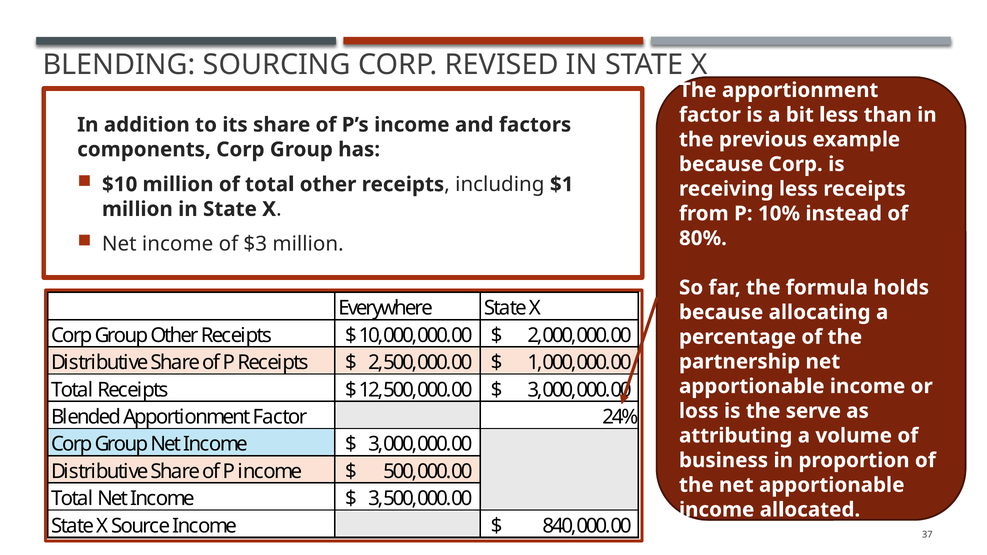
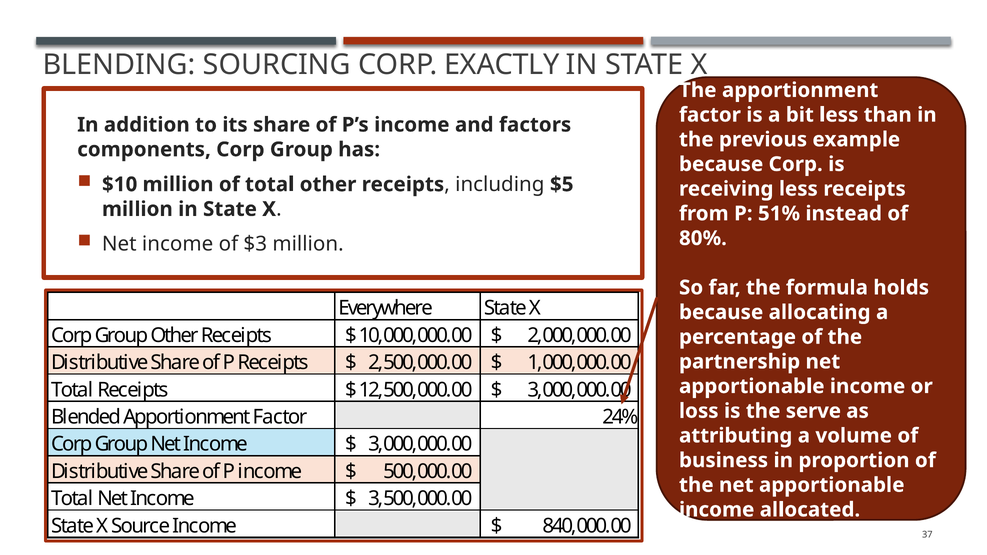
REVISED: REVISED -> EXACTLY
$1: $1 -> $5
10%: 10% -> 51%
